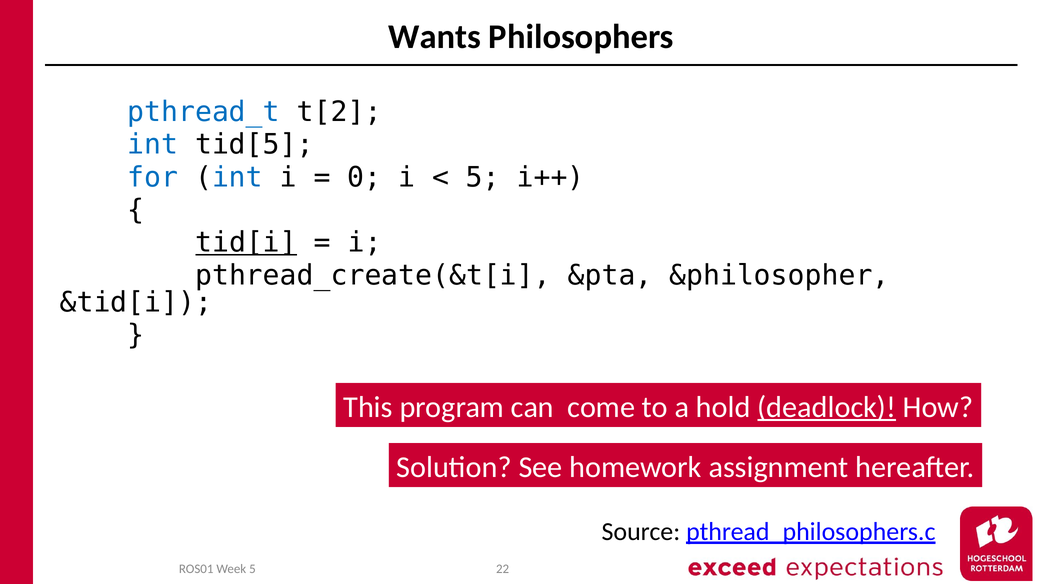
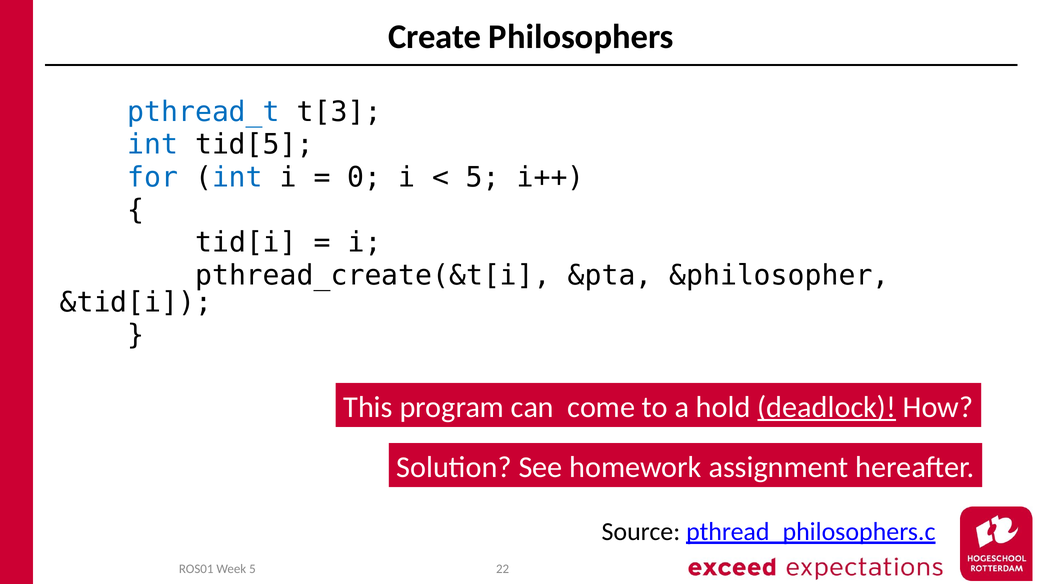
Wants: Wants -> Create
t[2: t[2 -> t[3
tid[i underline: present -> none
